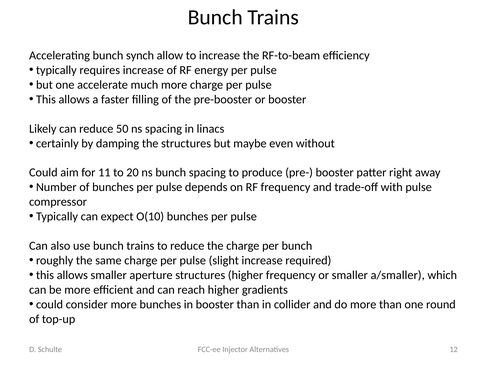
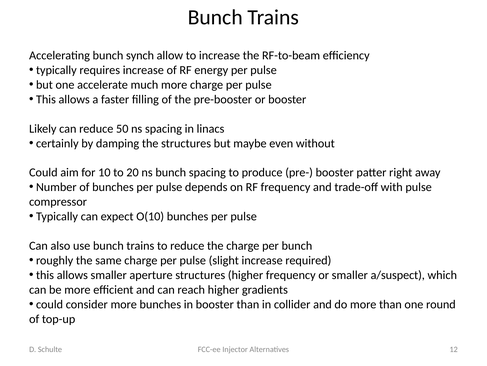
11: 11 -> 10
a/smaller: a/smaller -> a/suspect
